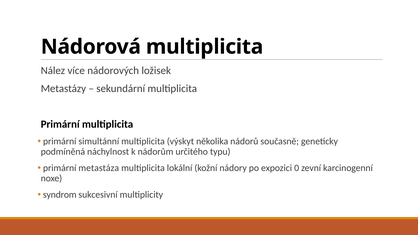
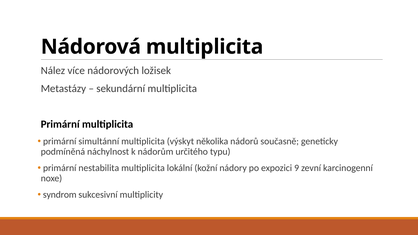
metastáza: metastáza -> nestabilita
0: 0 -> 9
